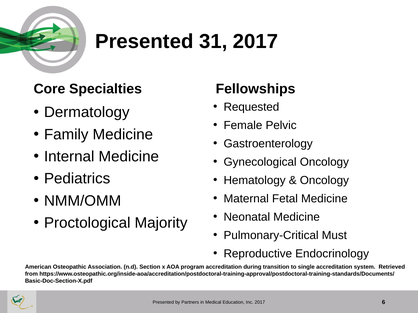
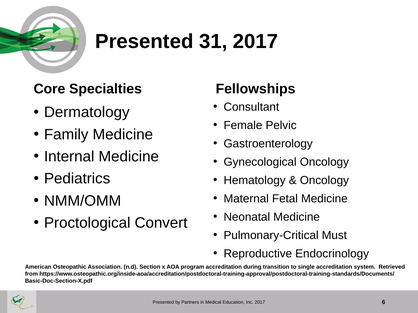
Requested: Requested -> Consultant
Majority: Majority -> Convert
